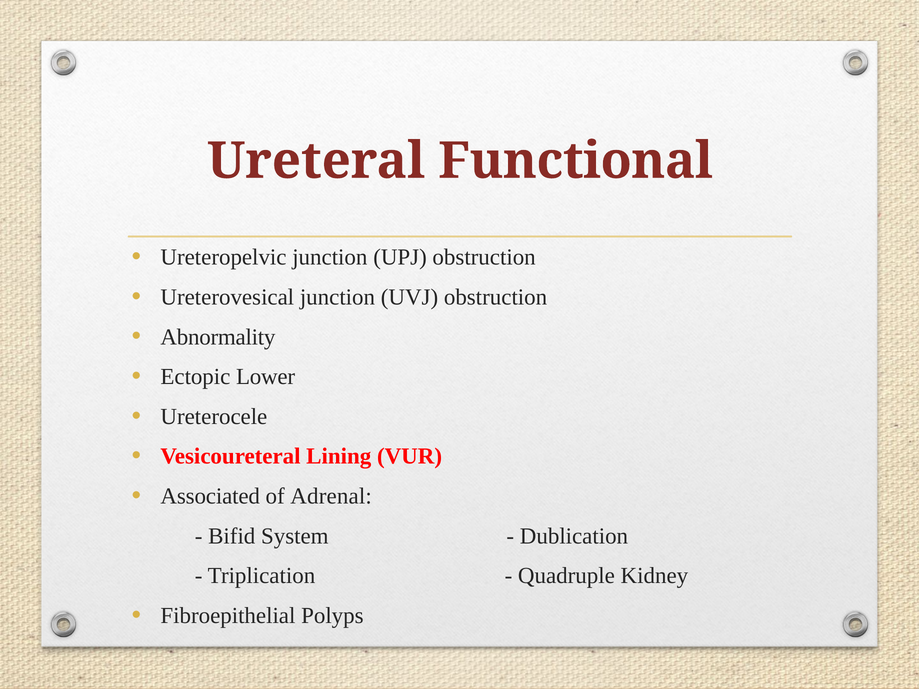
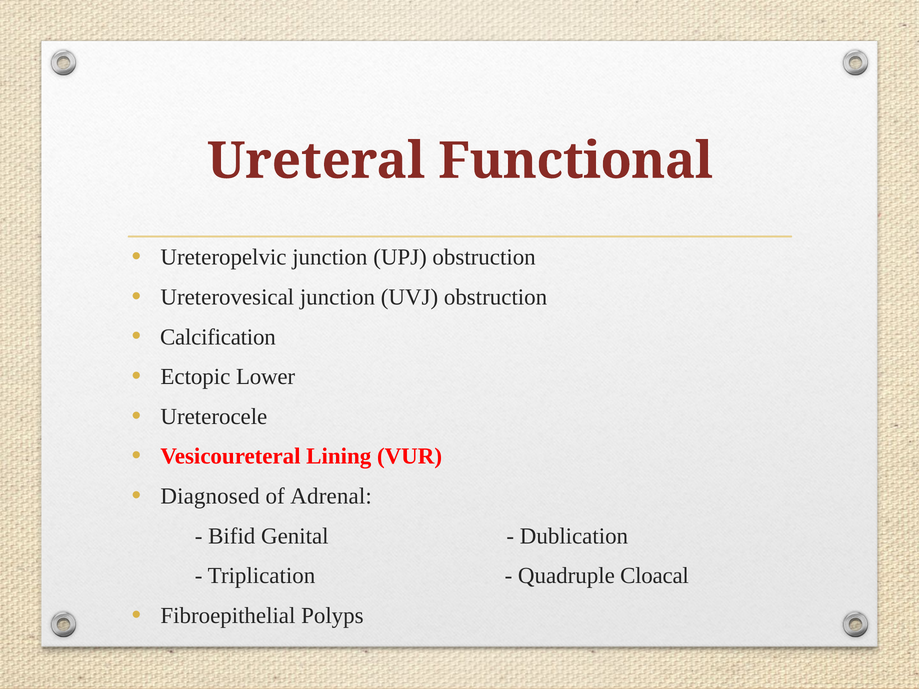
Abnormality: Abnormality -> Calcification
Associated: Associated -> Diagnosed
System: System -> Genital
Kidney: Kidney -> Cloacal
